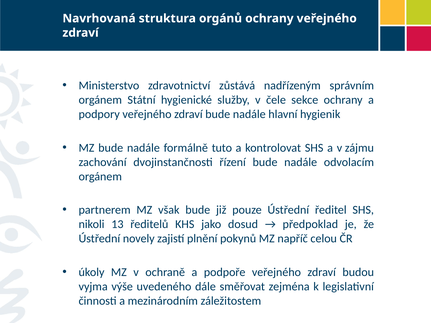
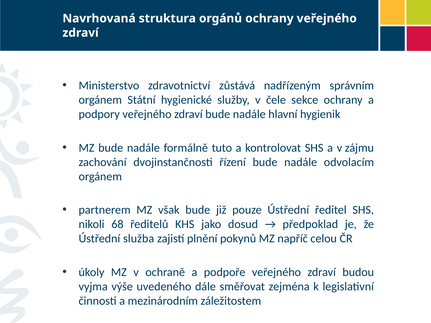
13: 13 -> 68
novely: novely -> služba
